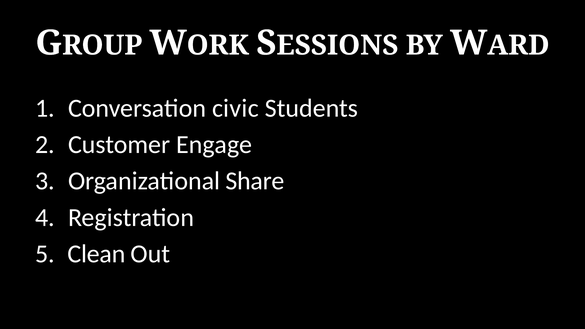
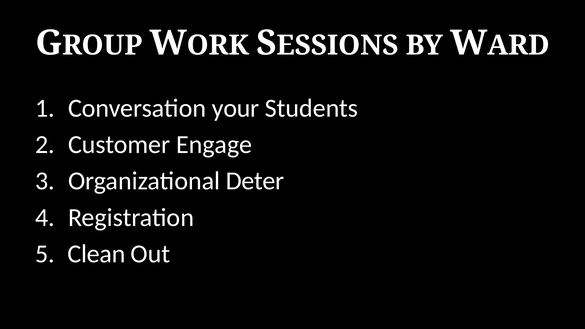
civic: civic -> your
Share: Share -> Deter
